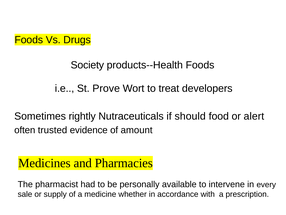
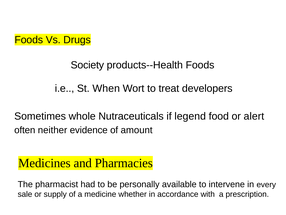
Prove: Prove -> When
rightly: rightly -> whole
should: should -> legend
trusted: trusted -> neither
